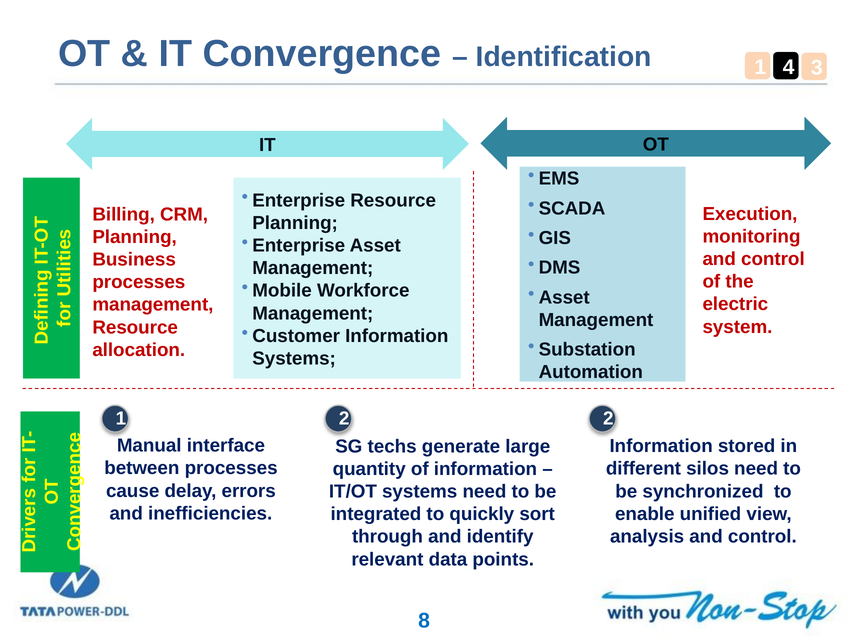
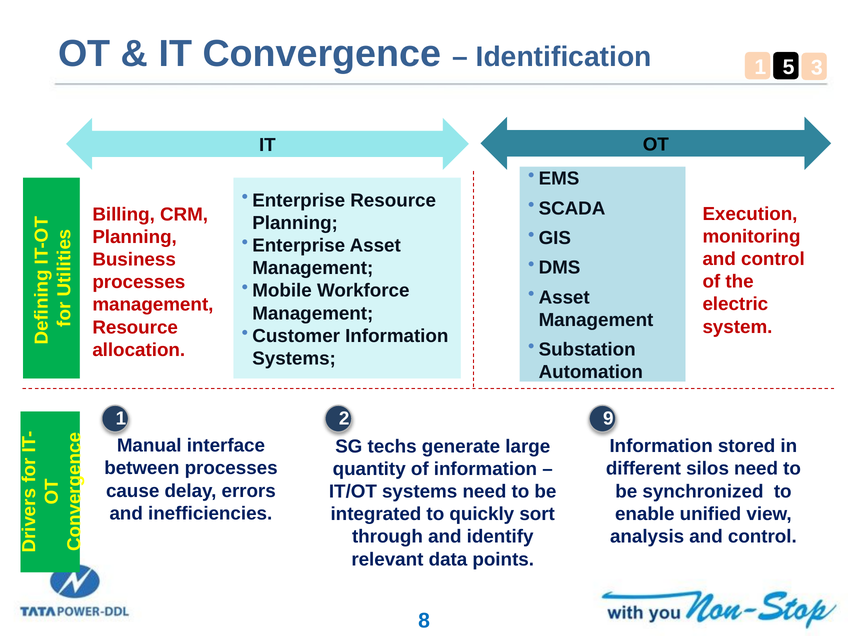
4: 4 -> 5
1 2: 2 -> 9
